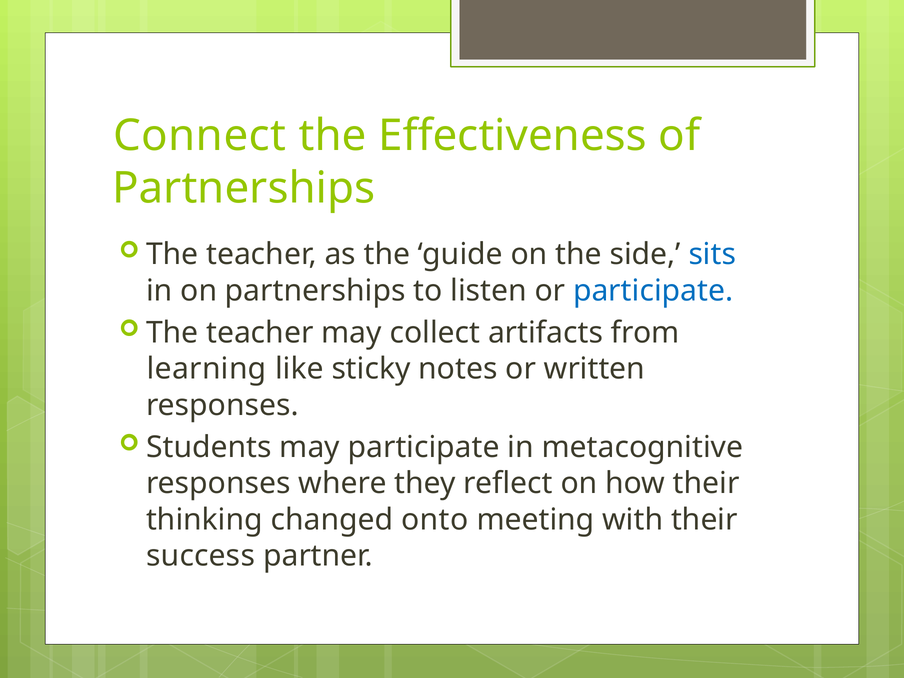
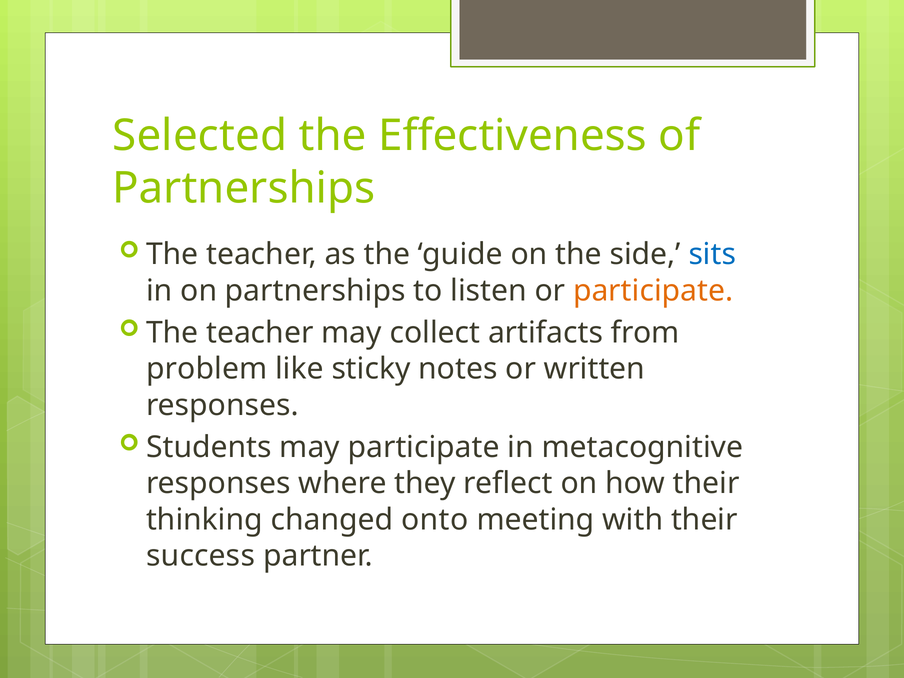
Connect: Connect -> Selected
participate at (653, 291) colour: blue -> orange
learning: learning -> problem
